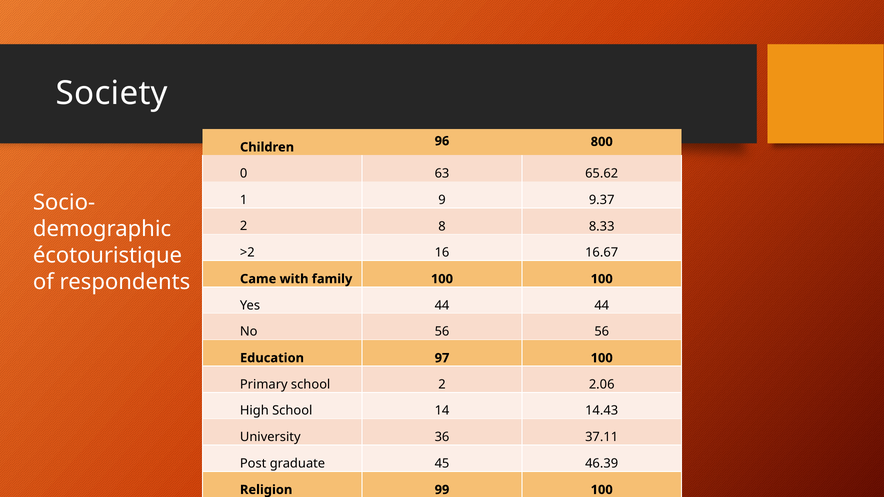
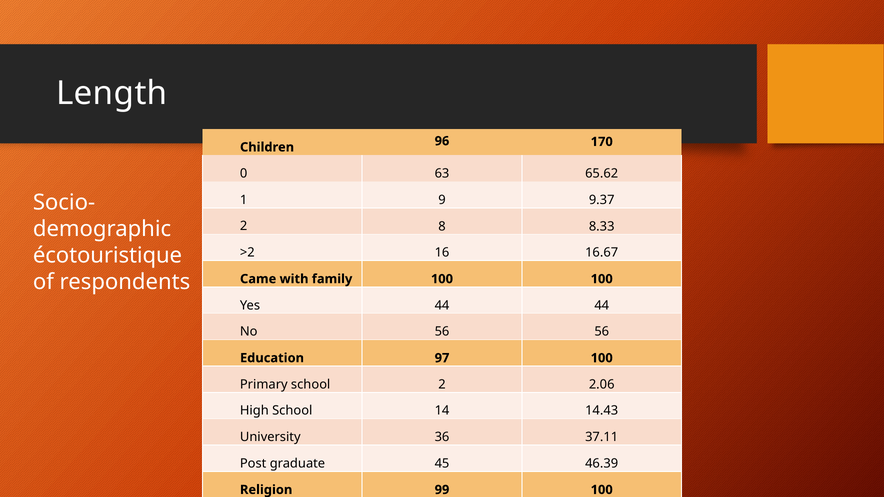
Society: Society -> Length
800: 800 -> 170
